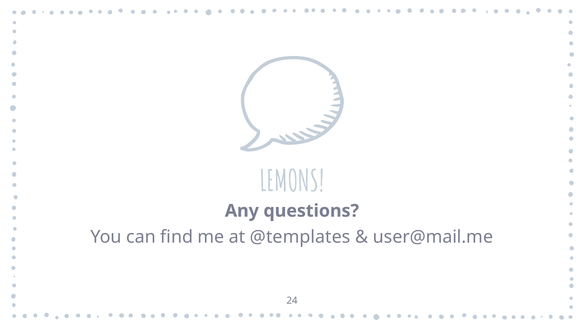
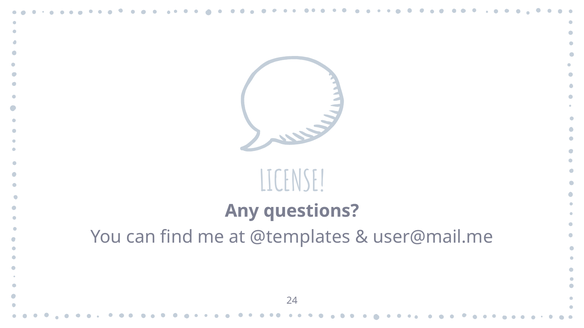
LEMONS: LEMONS -> LICENSE
